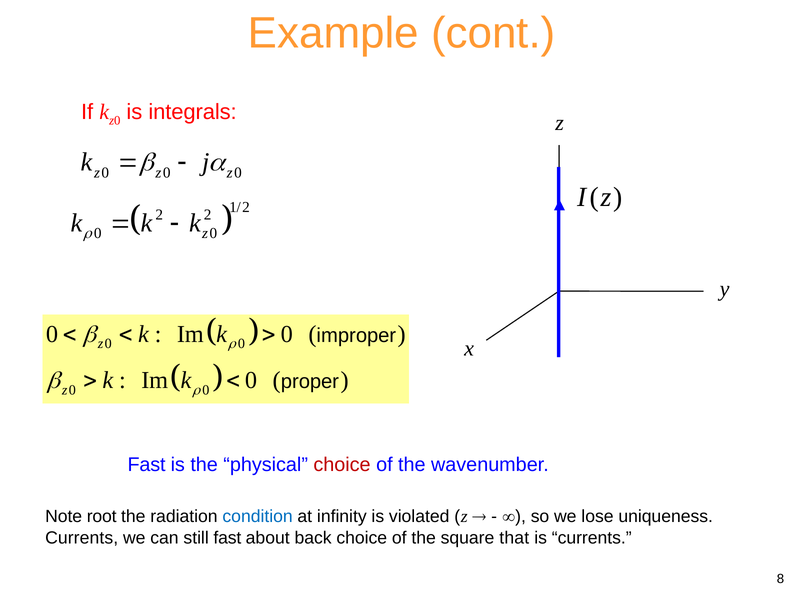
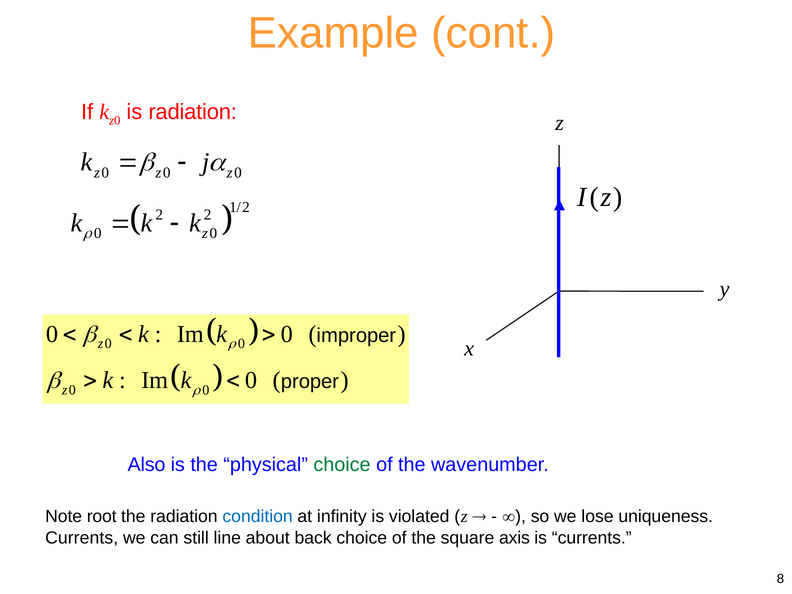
is integrals: integrals -> radiation
Fast at (147, 465): Fast -> Also
choice at (342, 465) colour: red -> green
still fast: fast -> line
that: that -> axis
